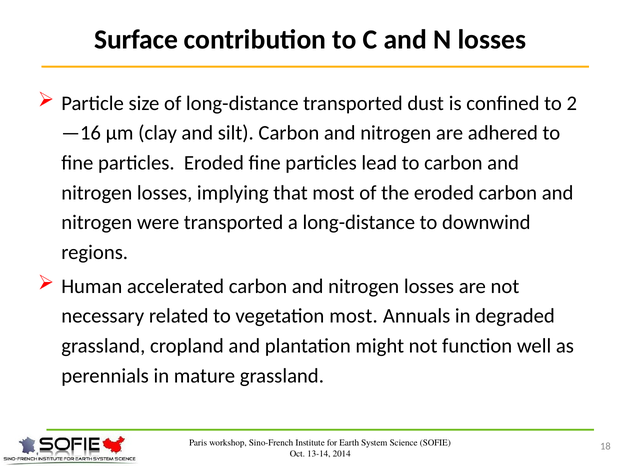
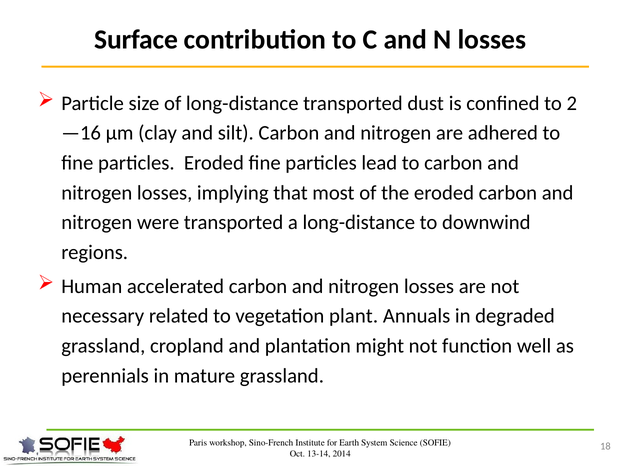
vegetation most: most -> plant
